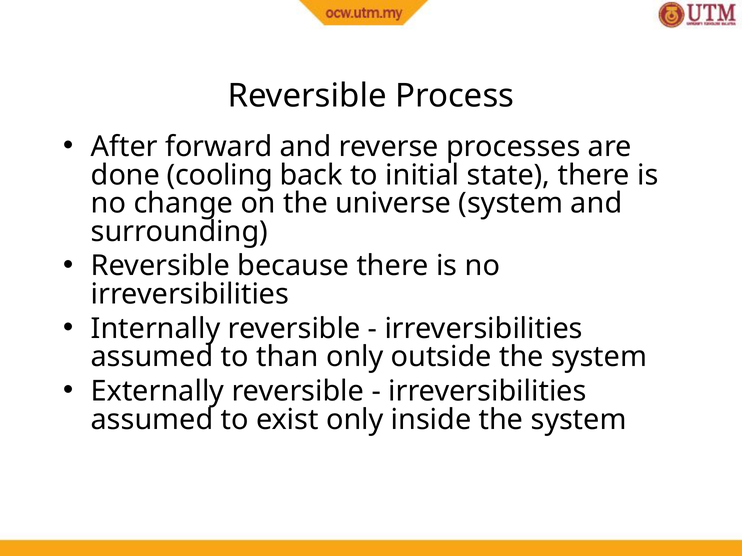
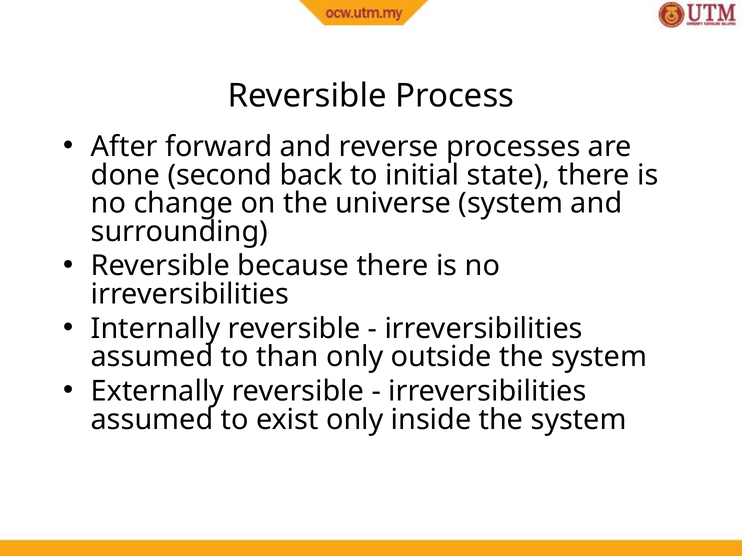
cooling: cooling -> second
